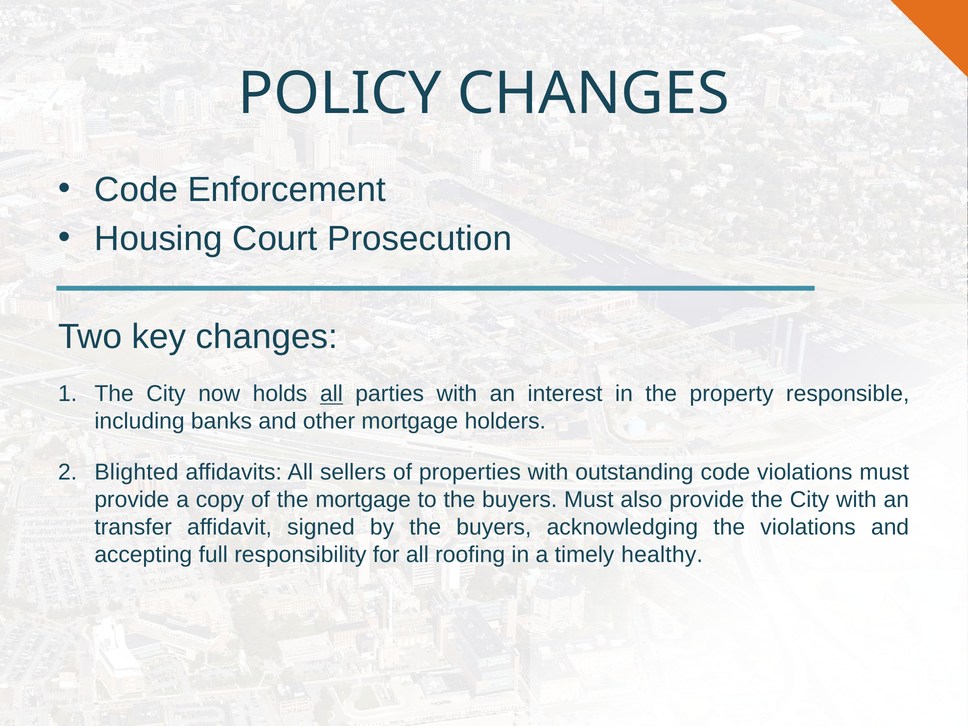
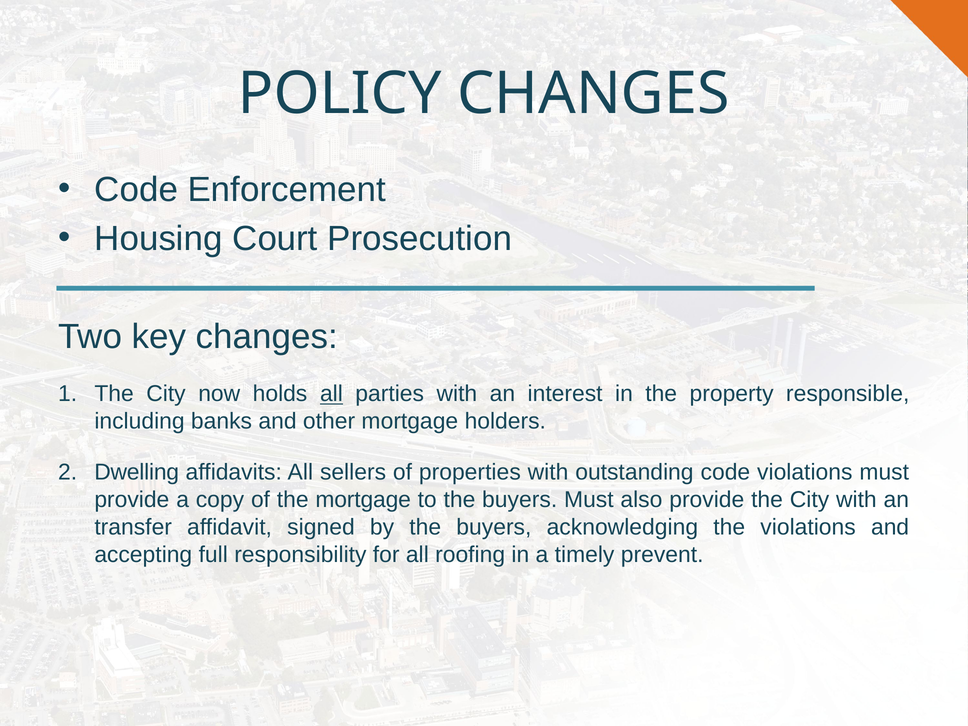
Blighted: Blighted -> Dwelling
healthy: healthy -> prevent
